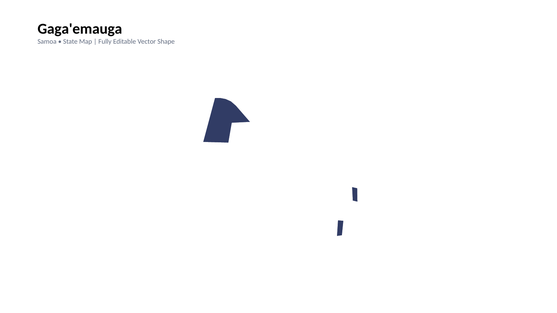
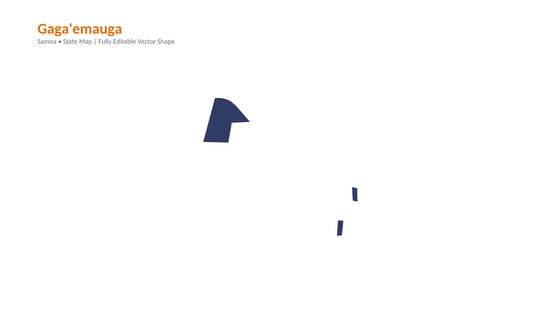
Gaga'emauga colour: black -> orange
